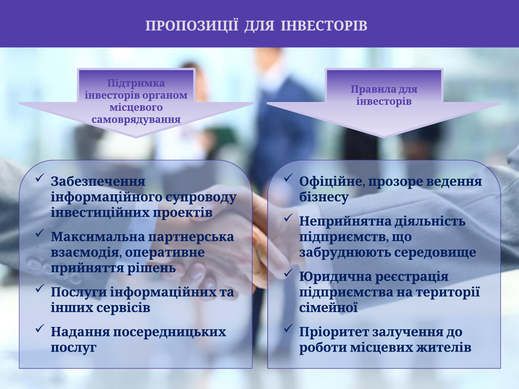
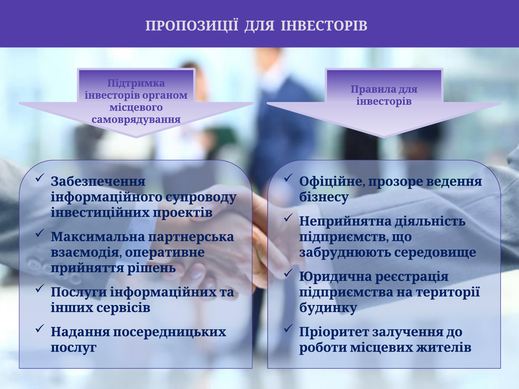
сімейної: сімейної -> будинку
